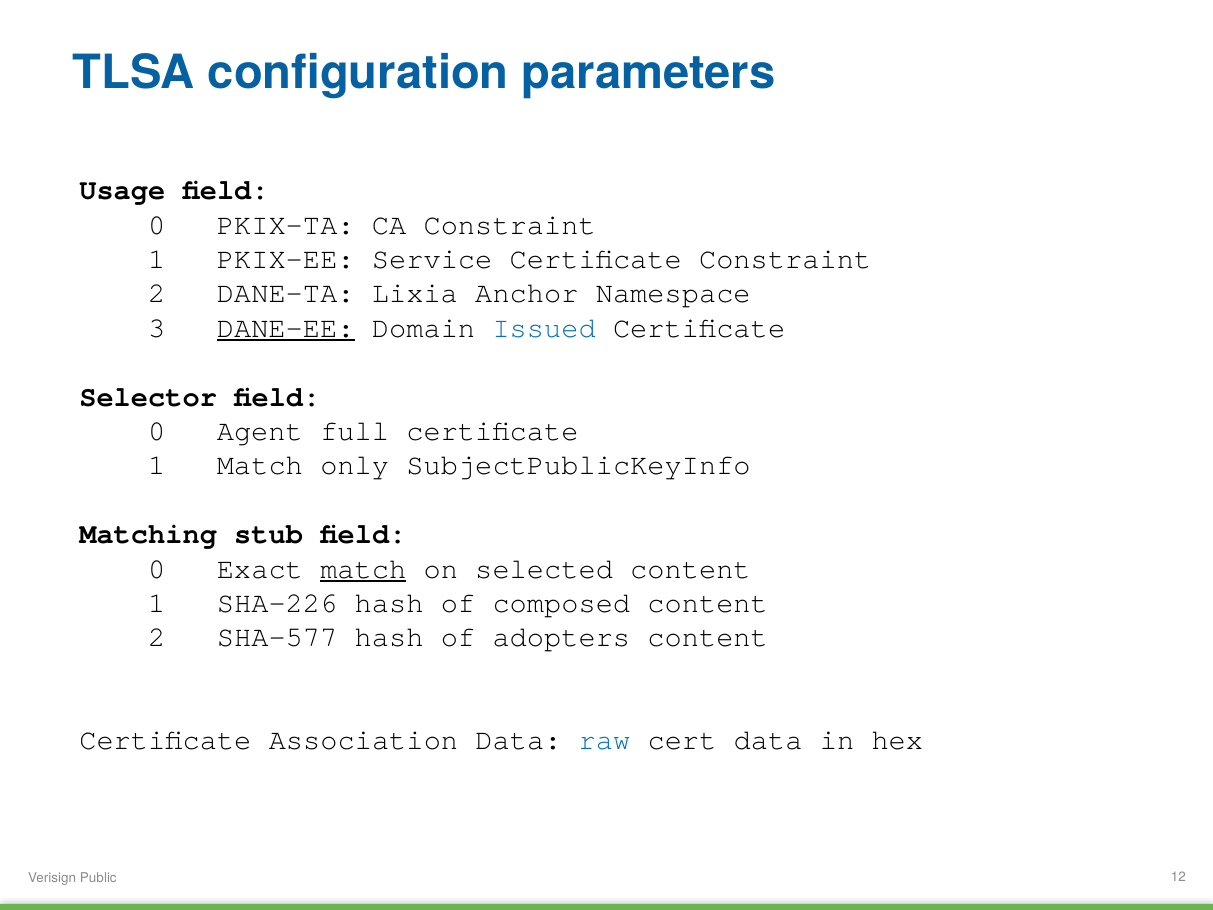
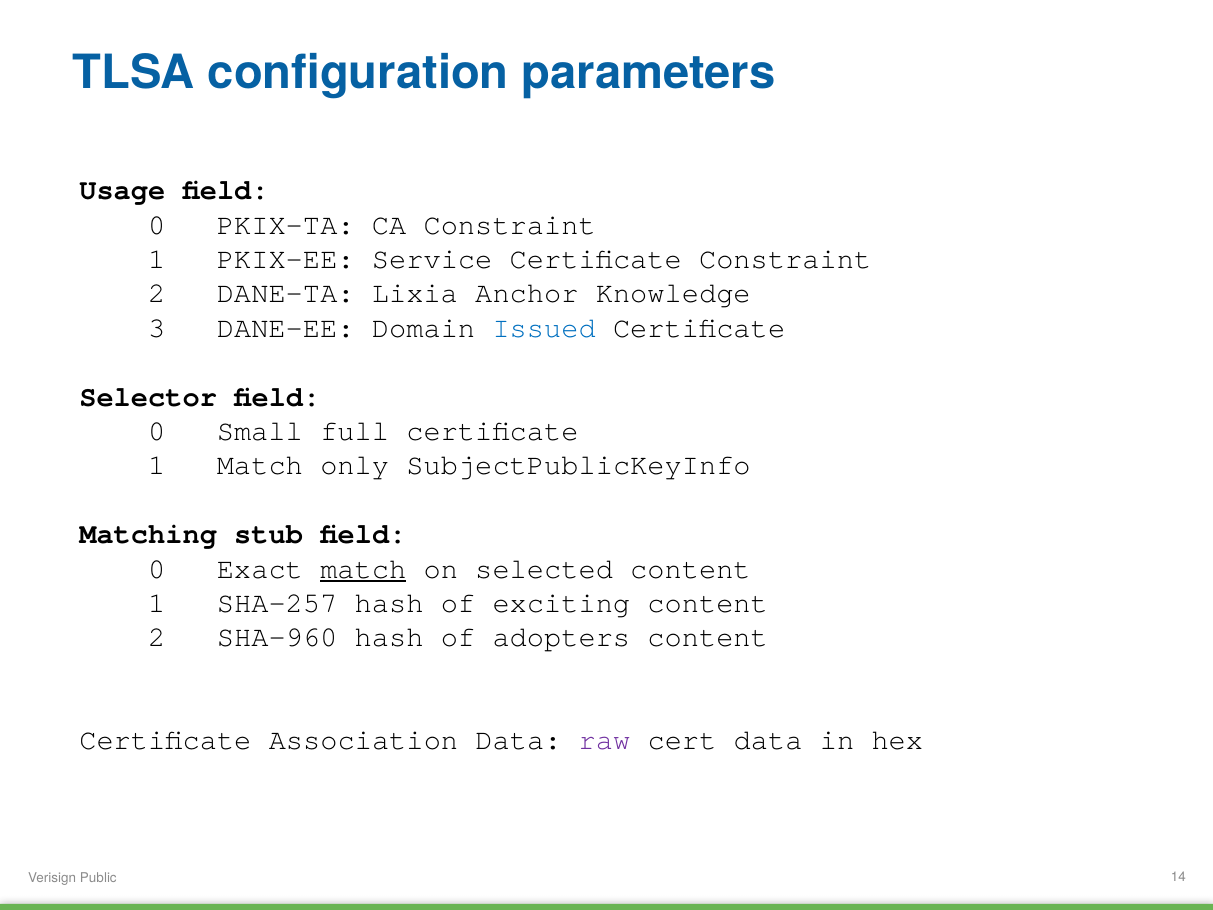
Namespace: Namespace -> Knowledge
DANE-EE underline: present -> none
Agent: Agent -> Small
SHA-226: SHA-226 -> SHA-257
composed: composed -> exciting
SHA-577: SHA-577 -> SHA-960
raw colour: blue -> purple
12: 12 -> 14
